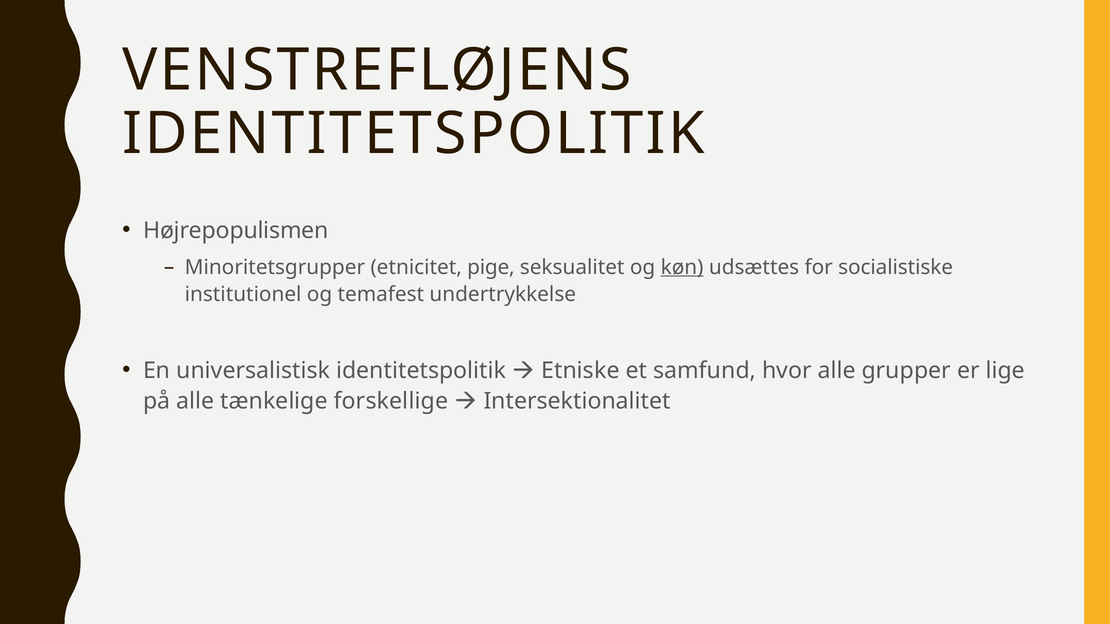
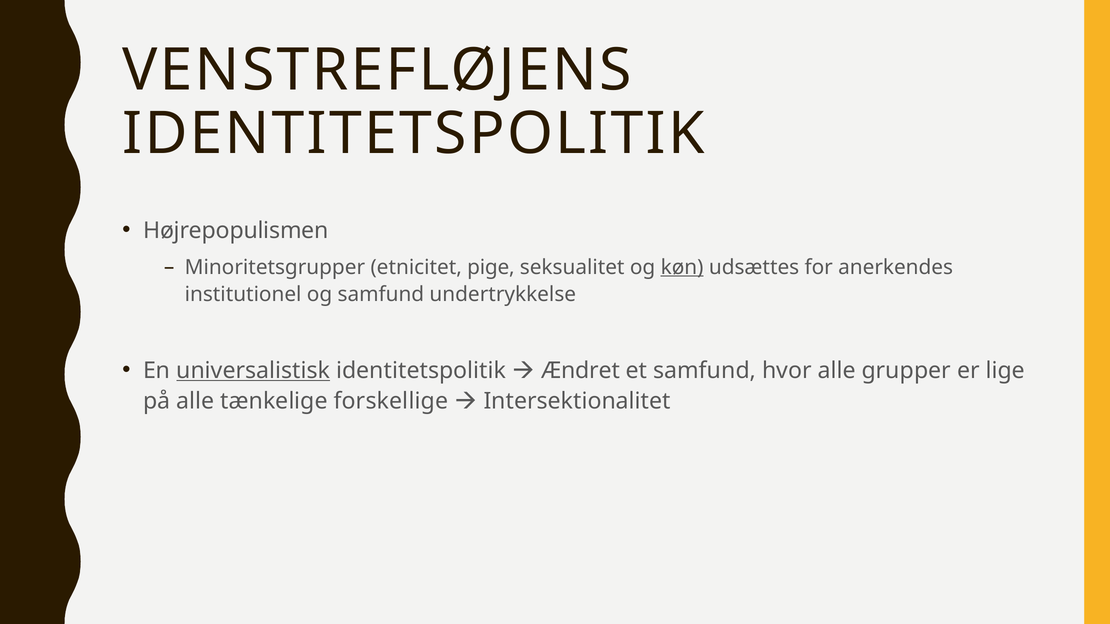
socialistiske: socialistiske -> anerkendes
og temafest: temafest -> samfund
universalistisk underline: none -> present
Etniske: Etniske -> Ændret
